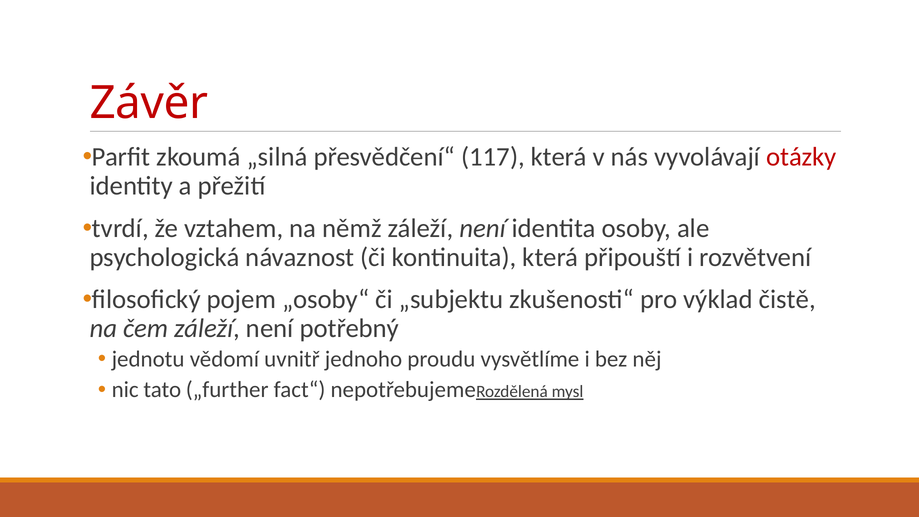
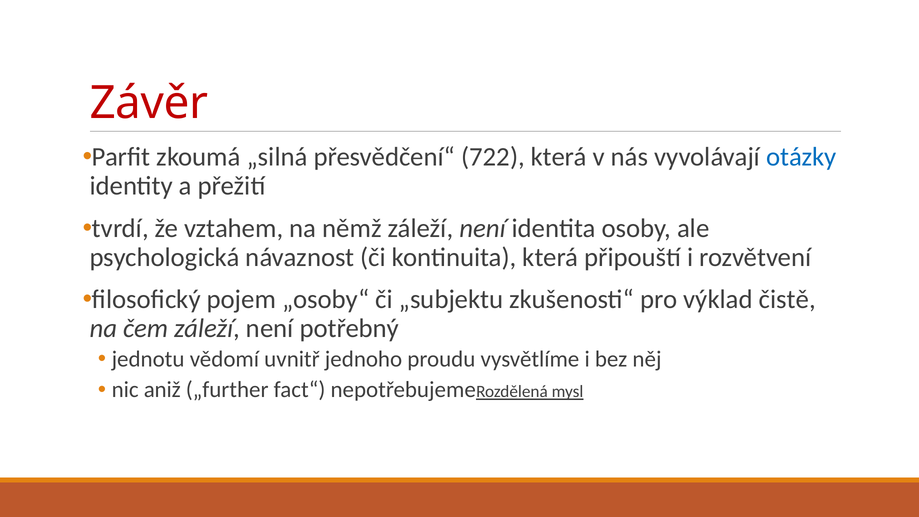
117: 117 -> 722
otázky colour: red -> blue
tato: tato -> aniž
